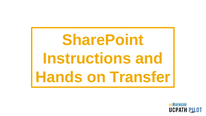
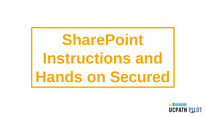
Transfer: Transfer -> Secured
